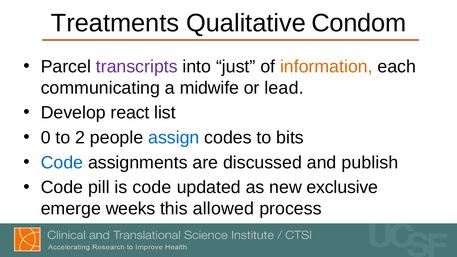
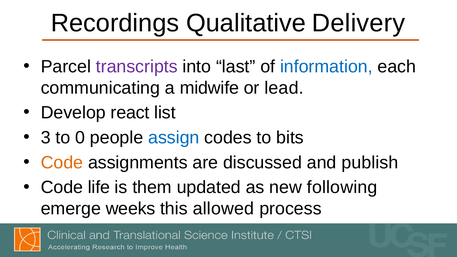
Treatments: Treatments -> Recordings
Condom: Condom -> Delivery
just: just -> last
information colour: orange -> blue
0: 0 -> 3
2: 2 -> 0
Code at (62, 163) colour: blue -> orange
pill: pill -> life
is code: code -> them
exclusive: exclusive -> following
